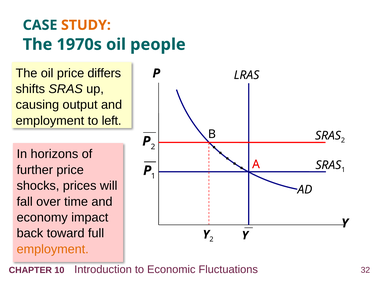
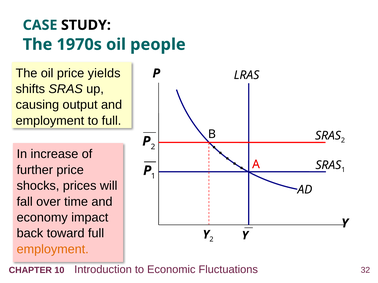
STUDY colour: orange -> black
differs: differs -> yields
to left: left -> full
horizons: horizons -> increase
